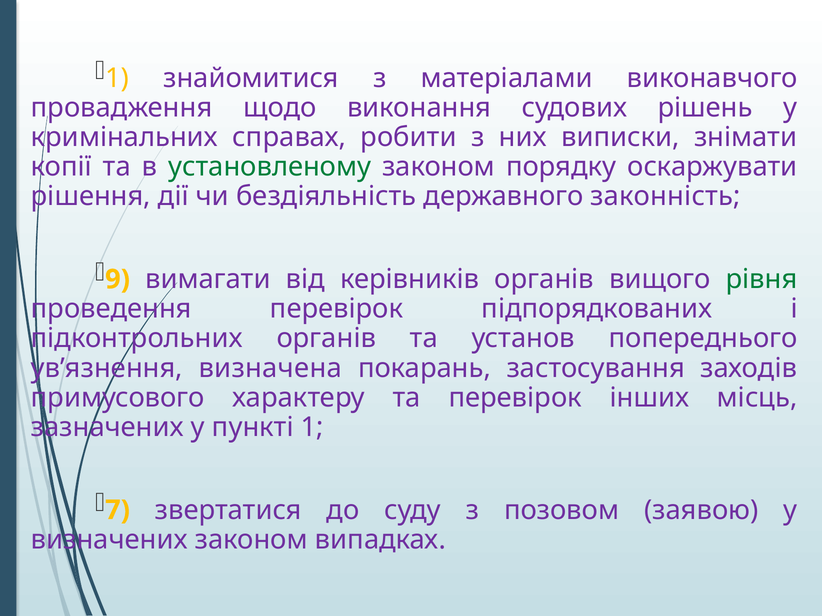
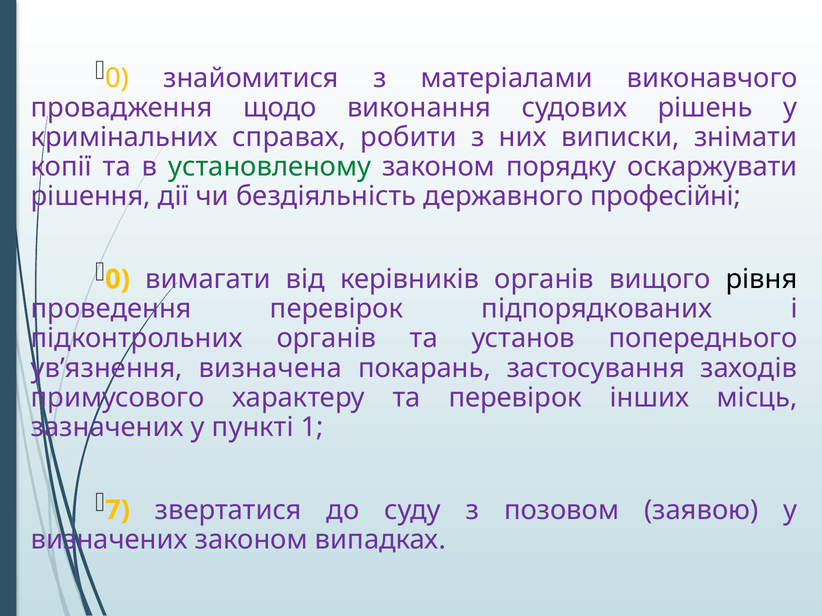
1 at (117, 78): 1 -> 0
законність: законність -> професійні
9 at (118, 280): 9 -> 0
рівня colour: green -> black
